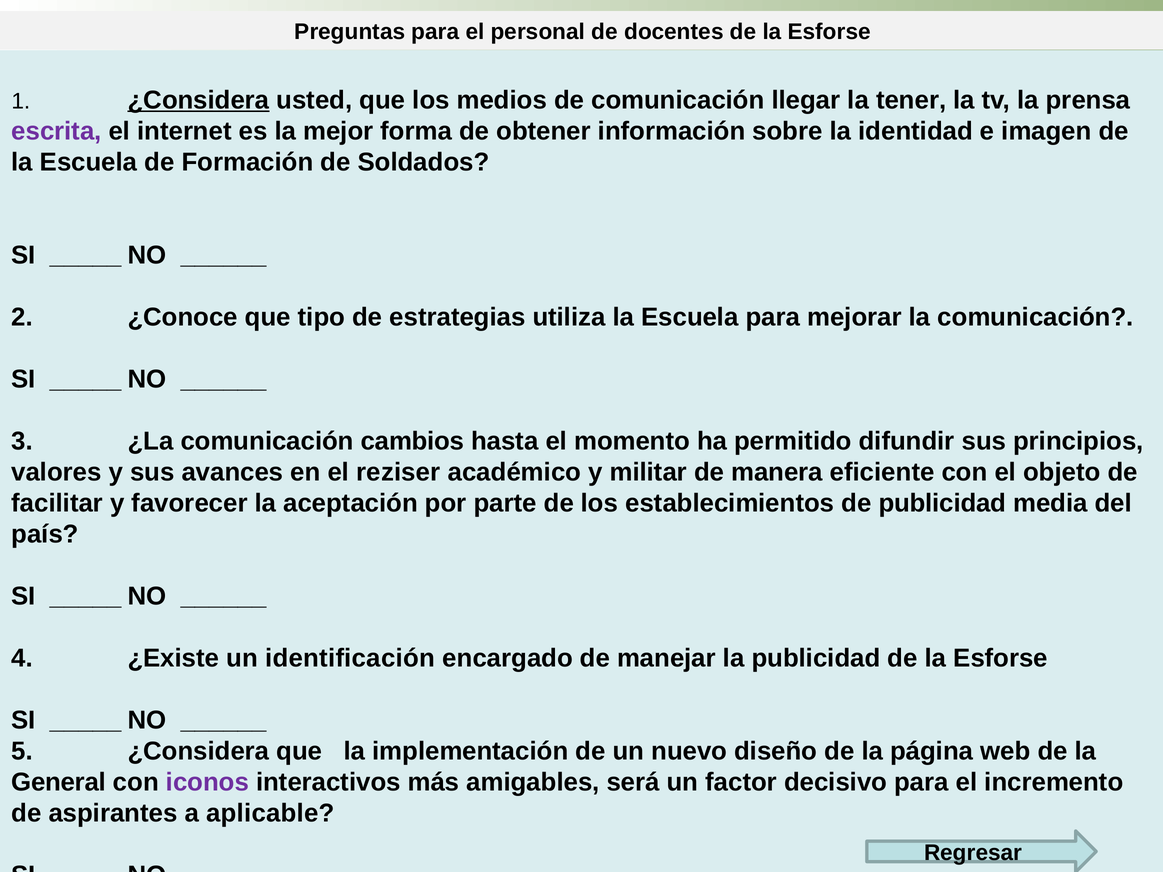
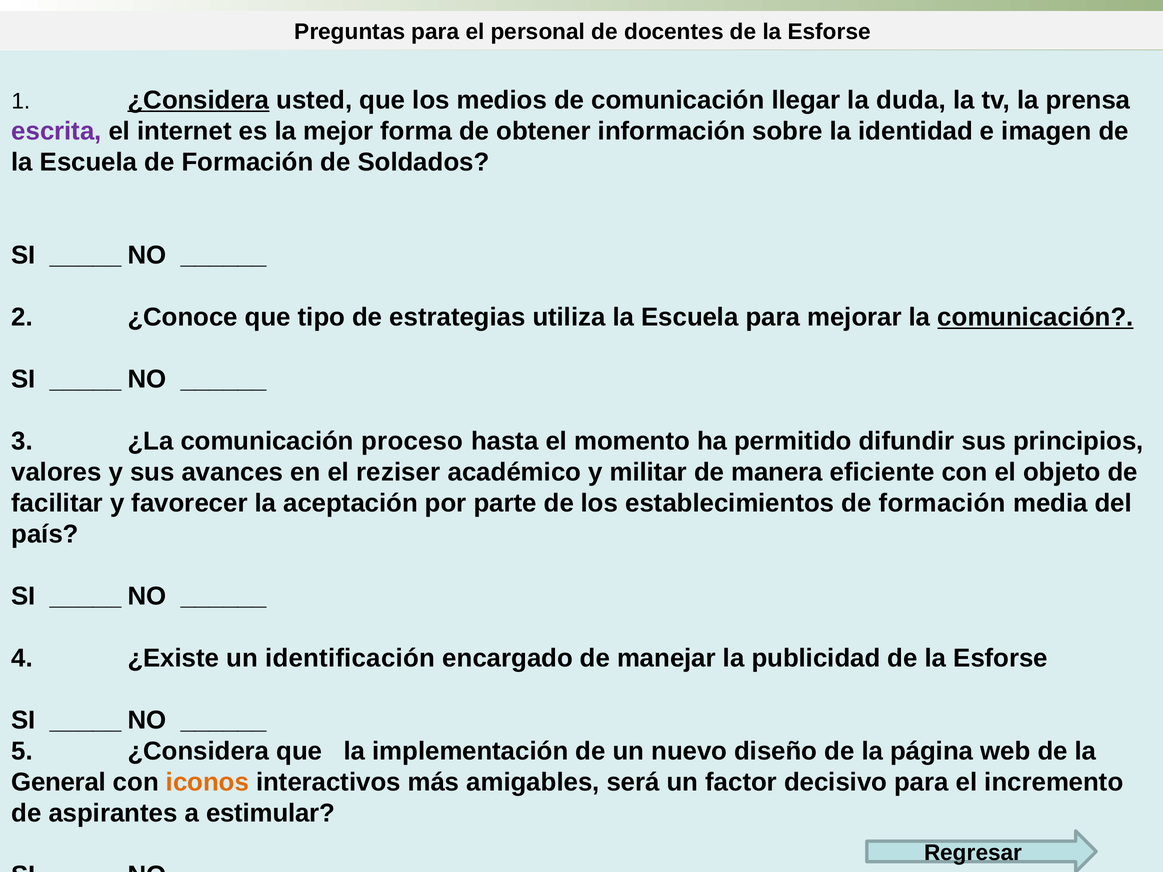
tener: tener -> duda
comunicación at (1035, 317) underline: none -> present
cambios: cambios -> proceso
establecimientos de publicidad: publicidad -> formación
iconos colour: purple -> orange
aplicable: aplicable -> estimular
